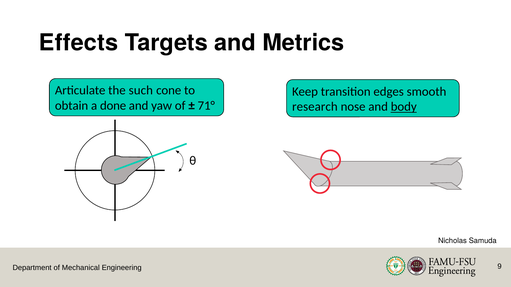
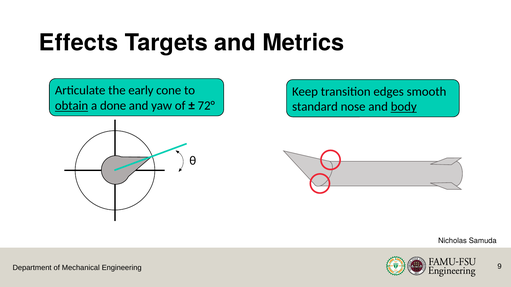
such: such -> early
obtain underline: none -> present
71°: 71° -> 72°
research: research -> standard
